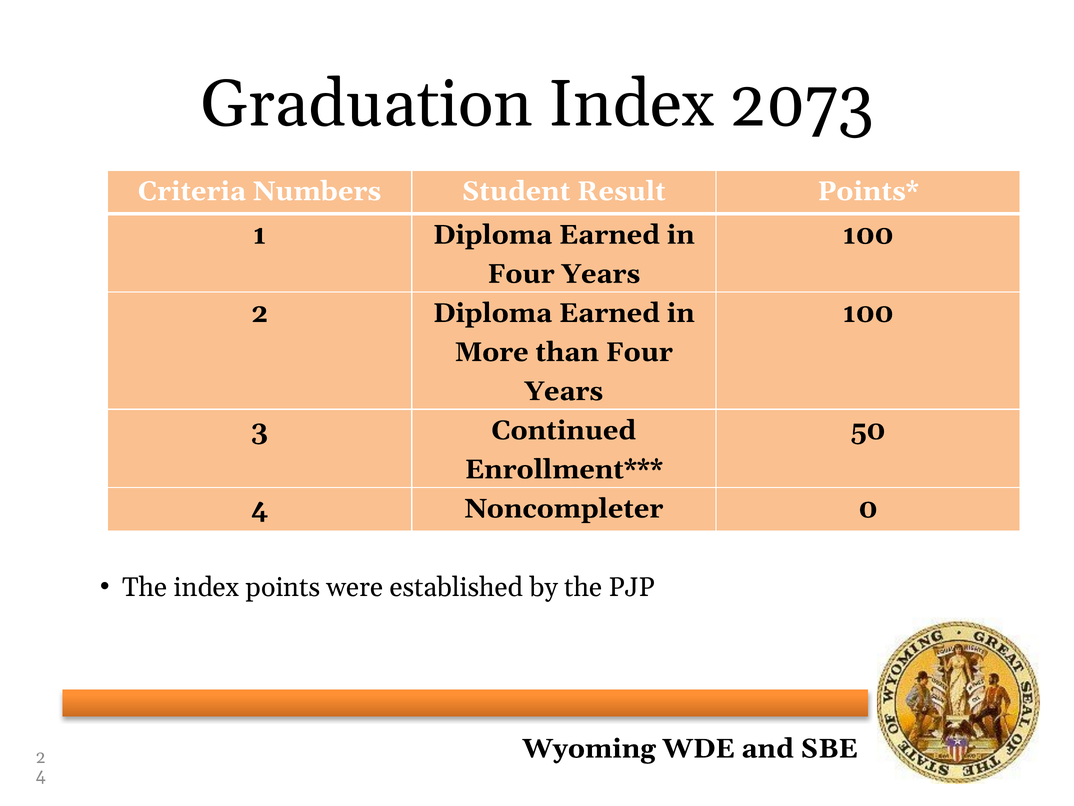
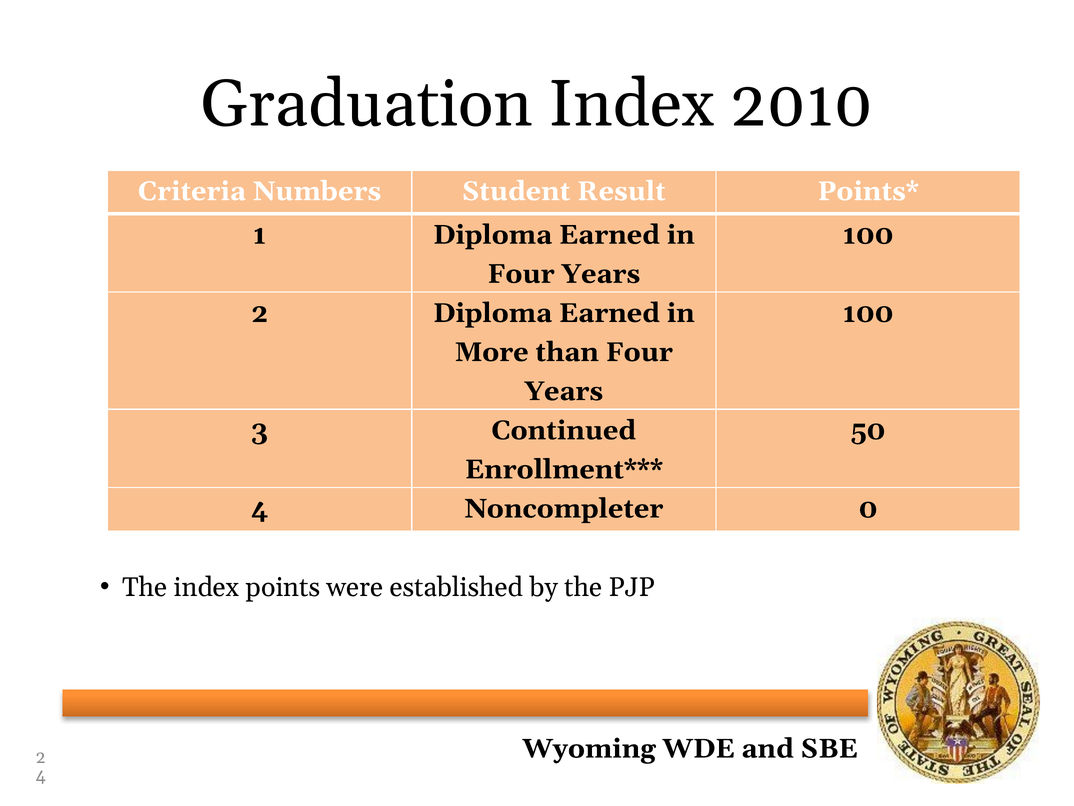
2073: 2073 -> 2010
